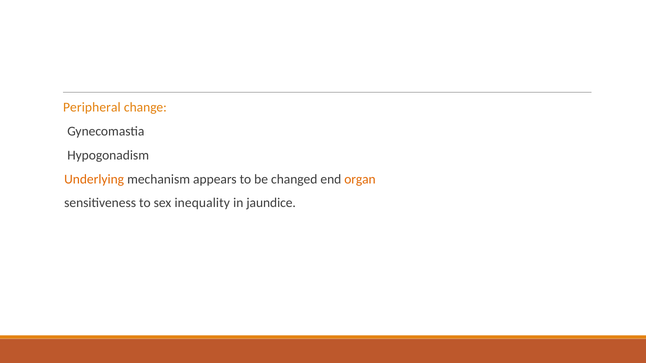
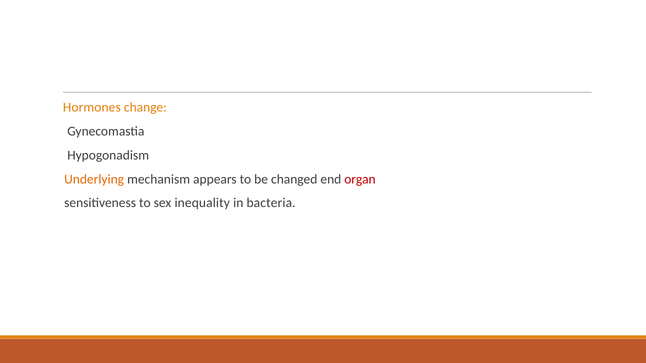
Peripheral: Peripheral -> Hormones
organ colour: orange -> red
jaundice: jaundice -> bacteria
